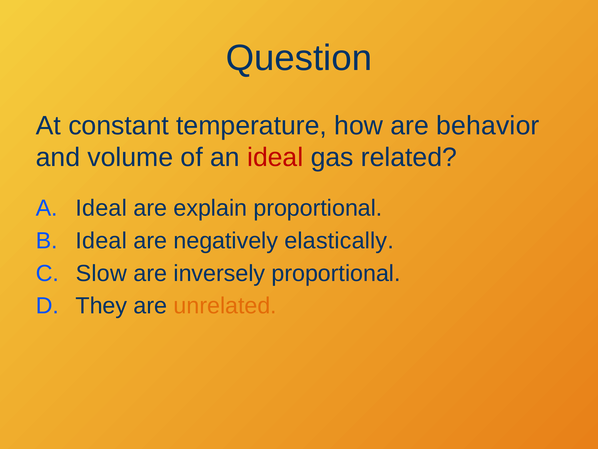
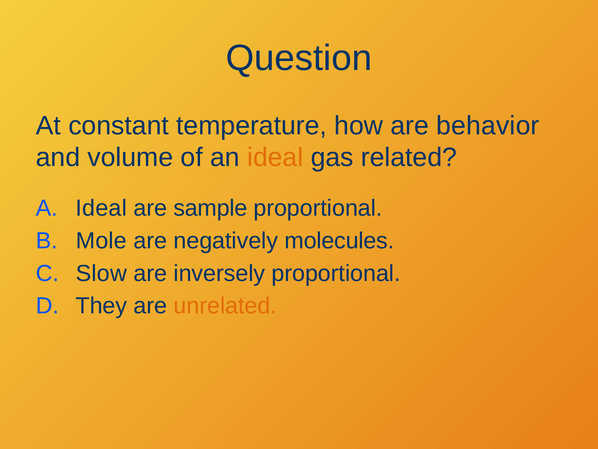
ideal at (275, 157) colour: red -> orange
explain: explain -> sample
Ideal at (101, 240): Ideal -> Mole
elastically: elastically -> molecules
